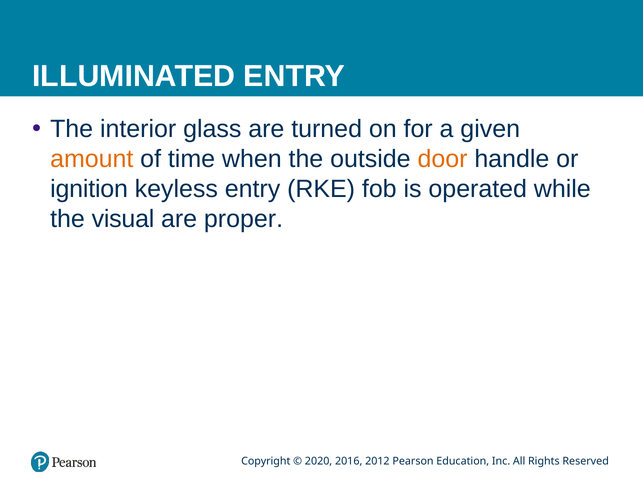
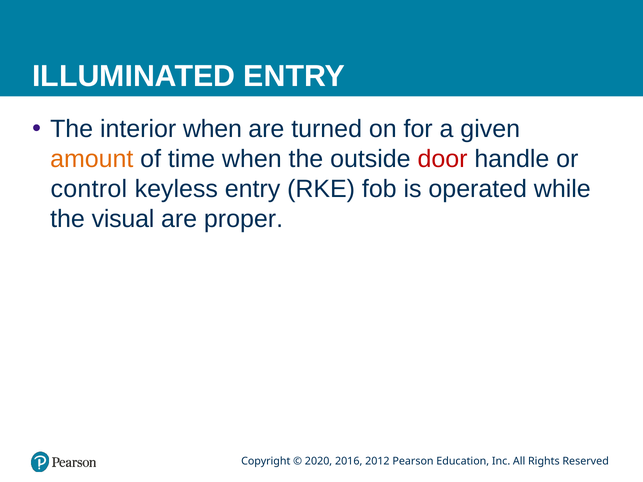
interior glass: glass -> when
door colour: orange -> red
ignition: ignition -> control
